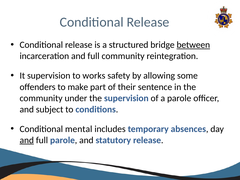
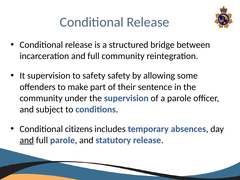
between underline: present -> none
to works: works -> safety
mental: mental -> citizens
